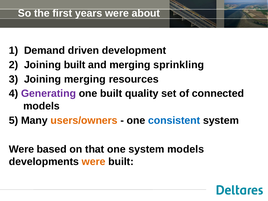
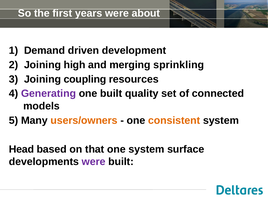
Joining built: built -> high
Joining merging: merging -> coupling
consistent colour: blue -> orange
Were at (21, 149): Were -> Head
system models: models -> surface
were at (94, 162) colour: orange -> purple
